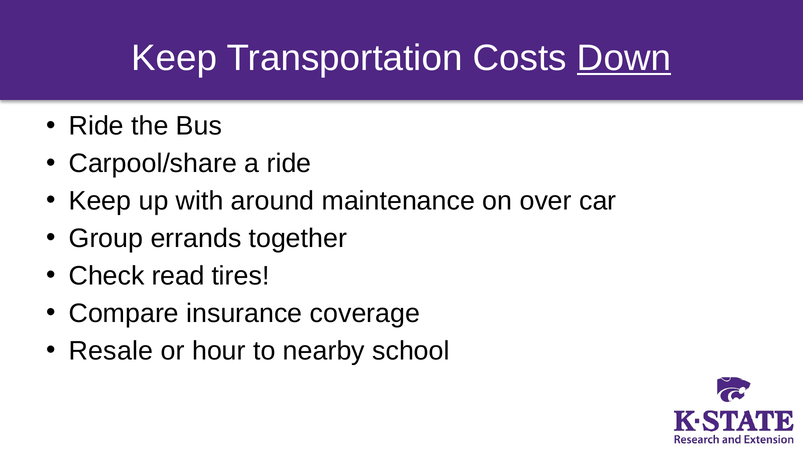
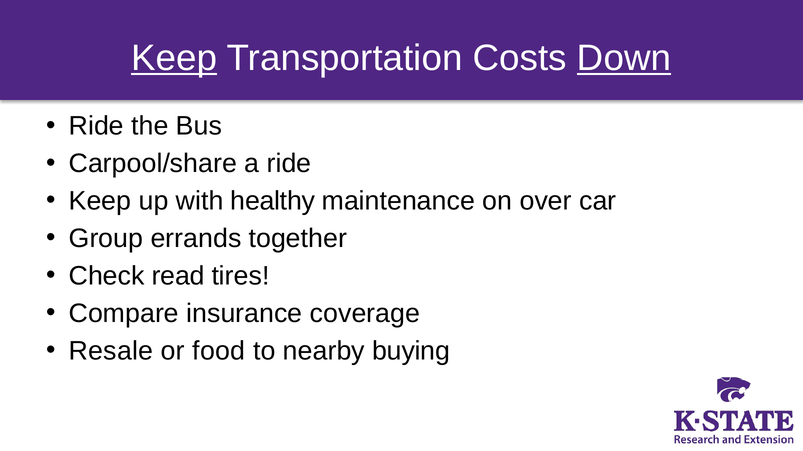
Keep at (174, 58) underline: none -> present
around: around -> healthy
hour: hour -> food
school: school -> buying
